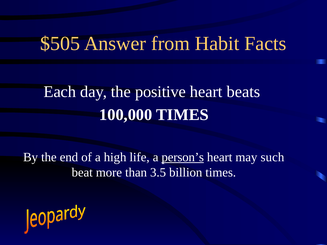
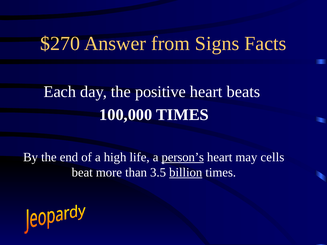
$505: $505 -> $270
Habit: Habit -> Signs
such: such -> cells
billion underline: none -> present
